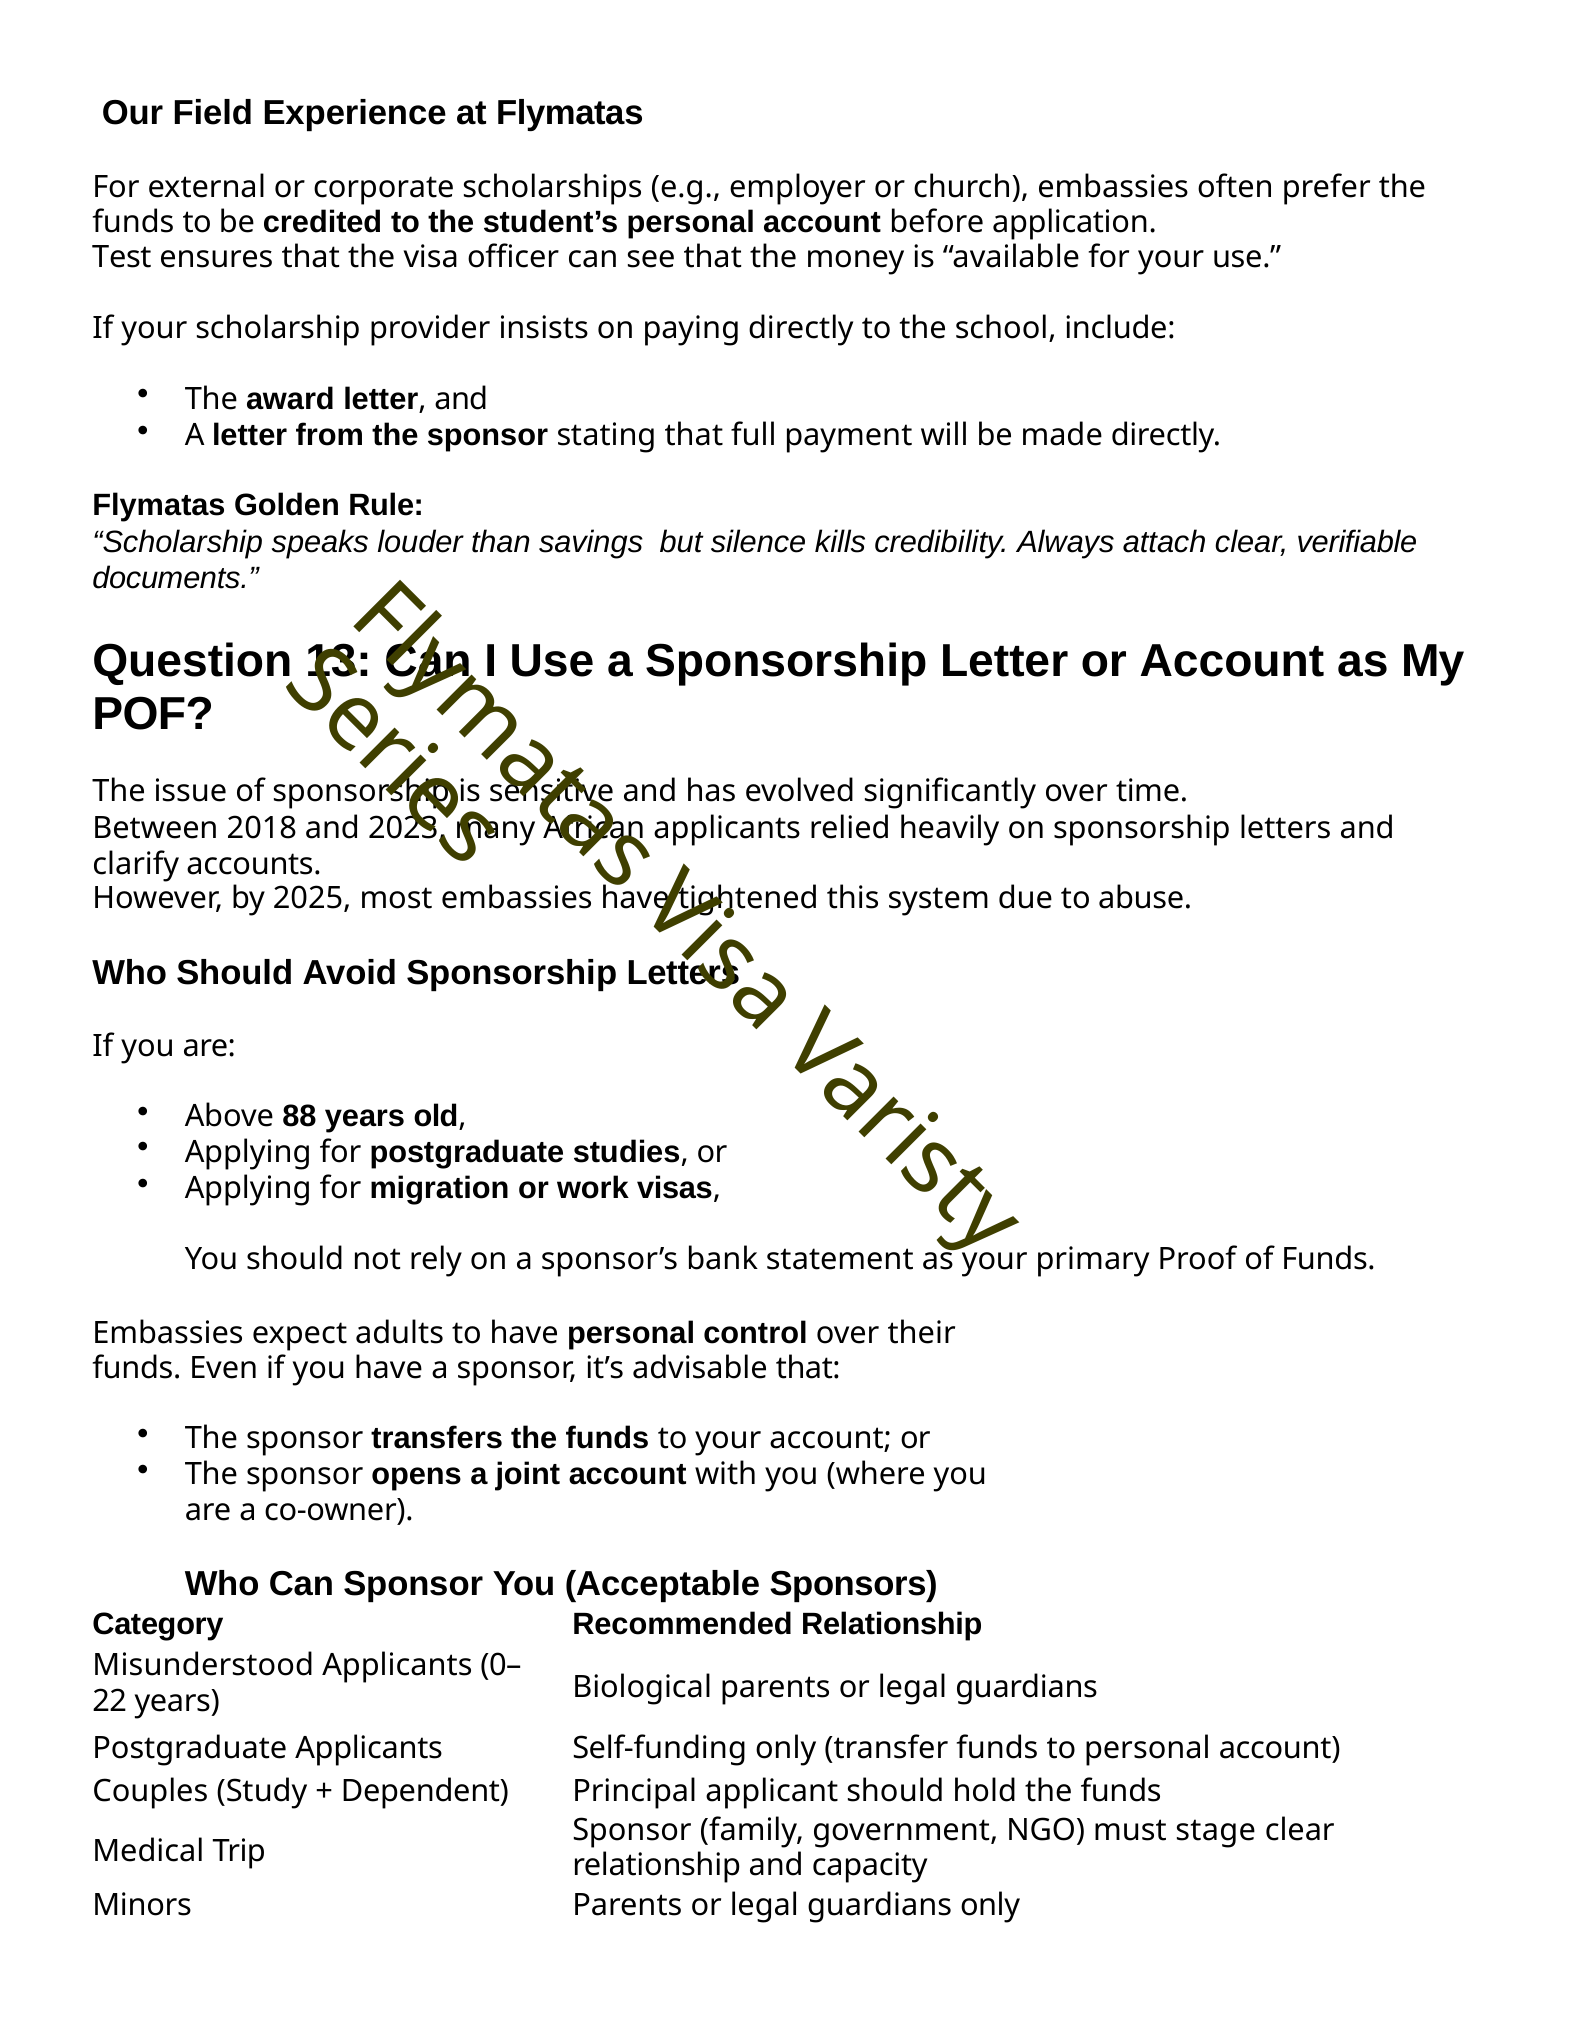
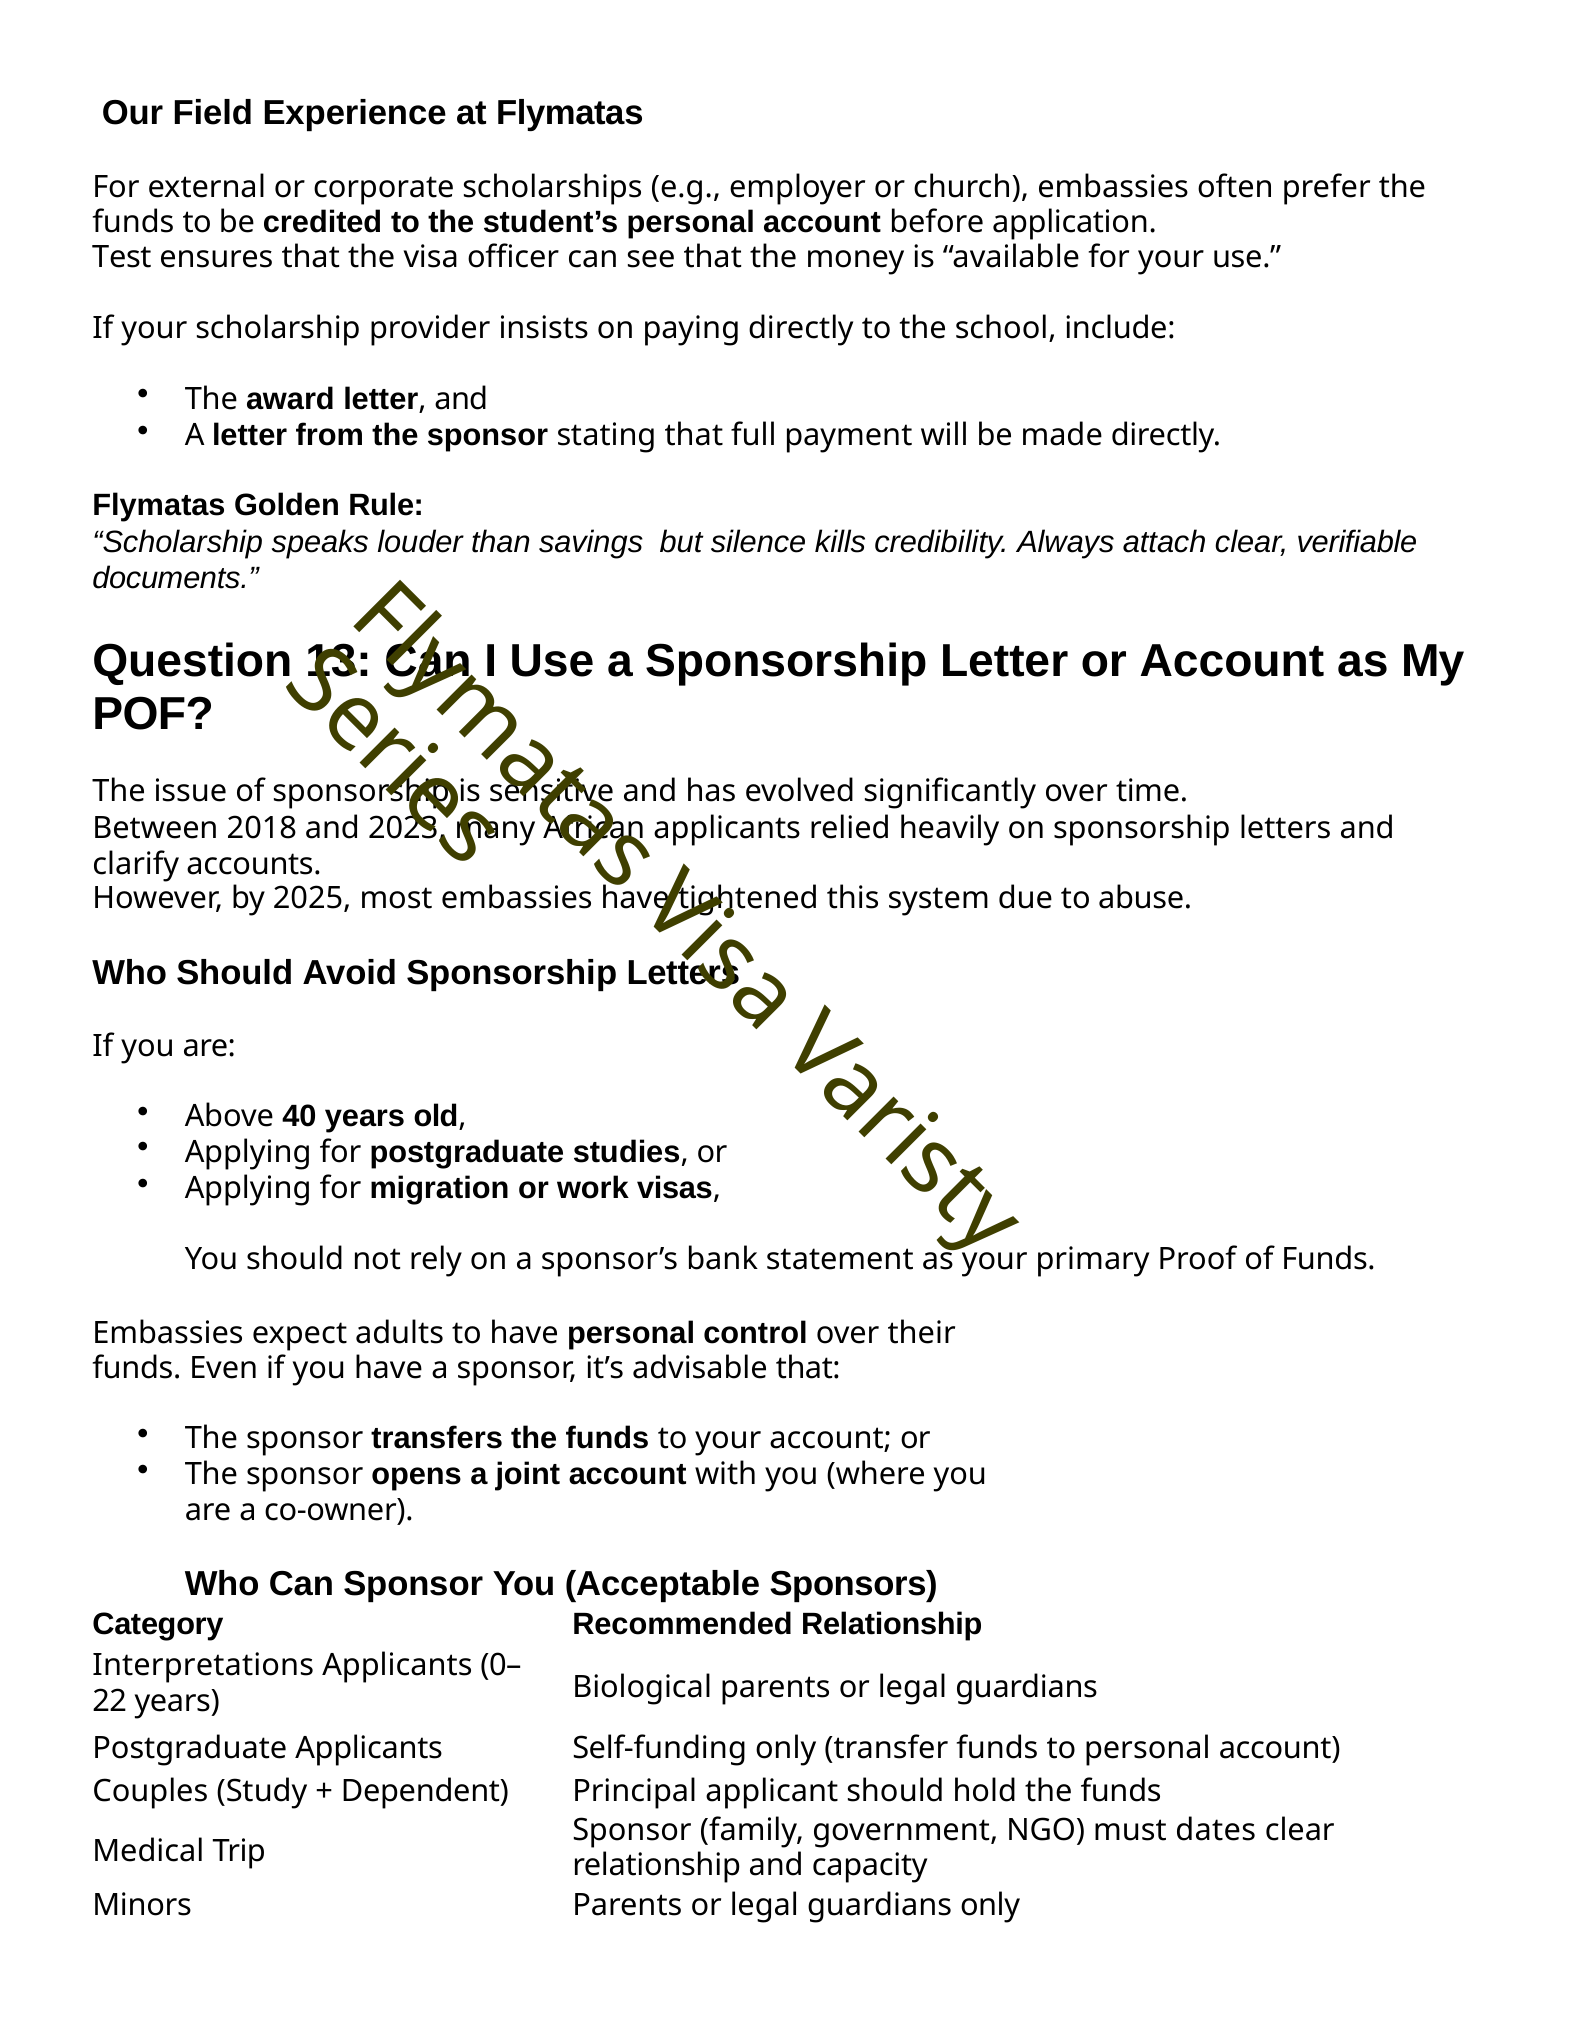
88: 88 -> 40
Misunderstood: Misunderstood -> Interpretations
stage: stage -> dates
